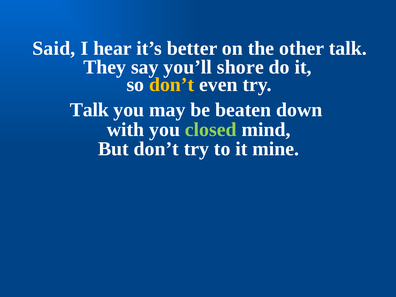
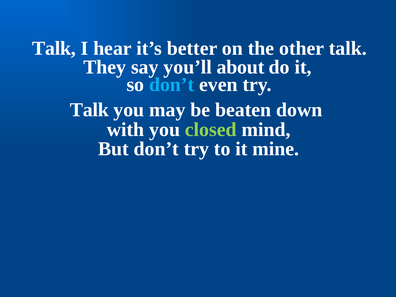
Said at (54, 48): Said -> Talk
shore: shore -> about
don’t at (172, 84) colour: yellow -> light blue
